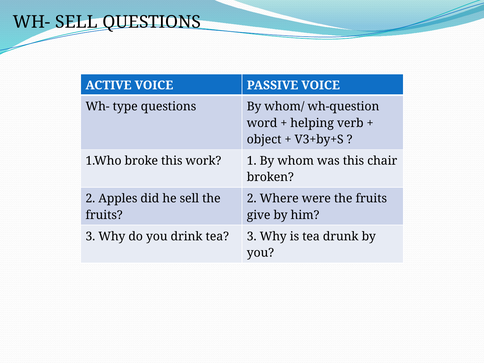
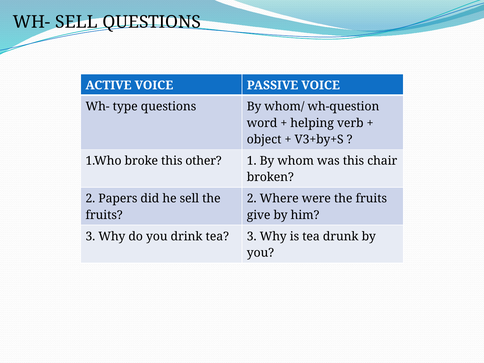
work: work -> other
Apples: Apples -> Papers
